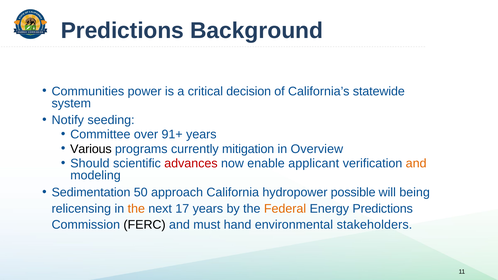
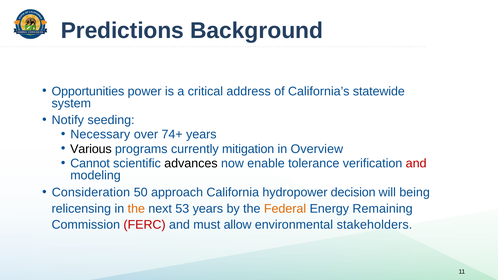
Communities: Communities -> Opportunities
decision: decision -> address
Committee: Committee -> Necessary
91+: 91+ -> 74+
Should: Should -> Cannot
advances colour: red -> black
applicant: applicant -> tolerance
and at (416, 163) colour: orange -> red
Sedimentation: Sedimentation -> Consideration
possible: possible -> decision
17: 17 -> 53
Energy Predictions: Predictions -> Remaining
FERC colour: black -> red
hand: hand -> allow
